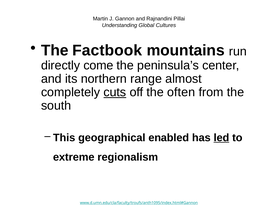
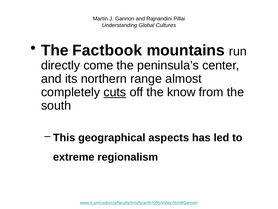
often: often -> know
enabled: enabled -> aspects
led underline: present -> none
